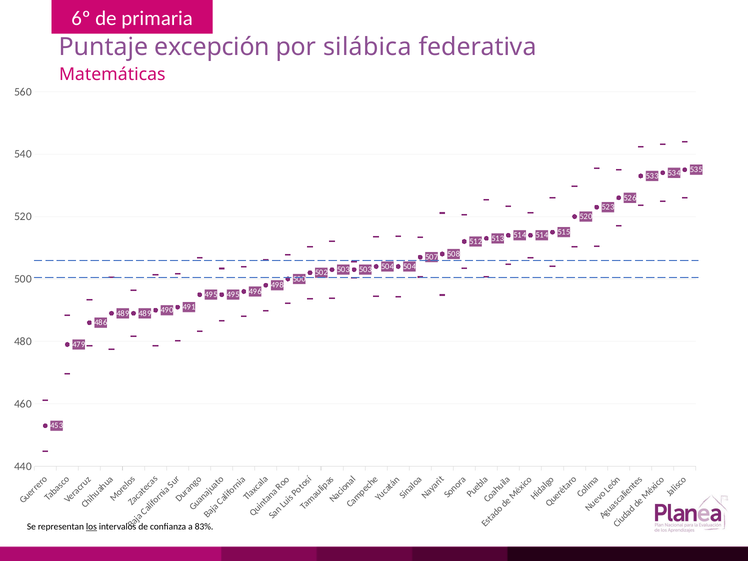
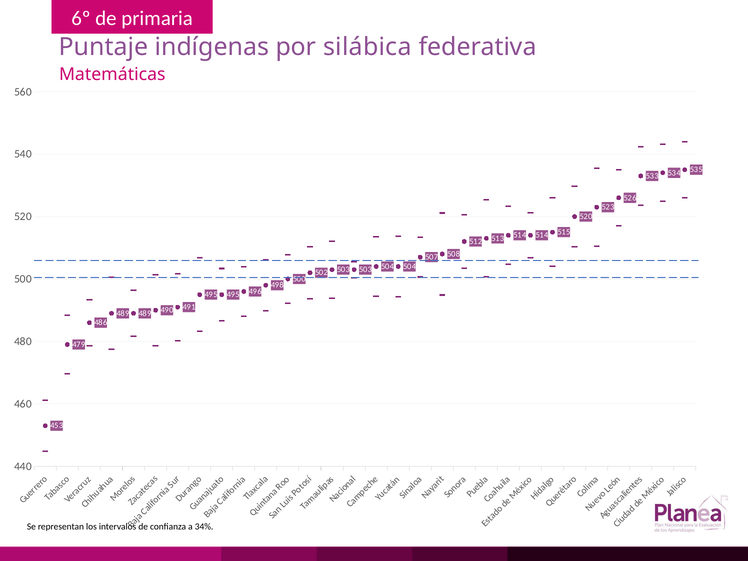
excepción: excepción -> indígenas
los underline: present -> none
83%: 83% -> 34%
